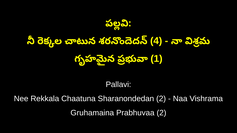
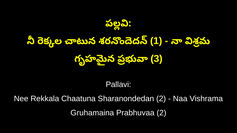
4: 4 -> 1
1: 1 -> 3
